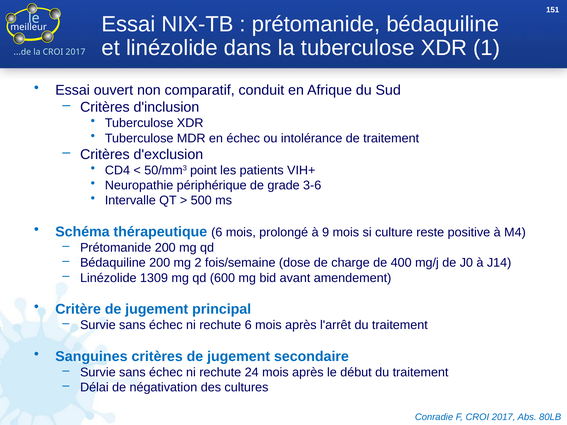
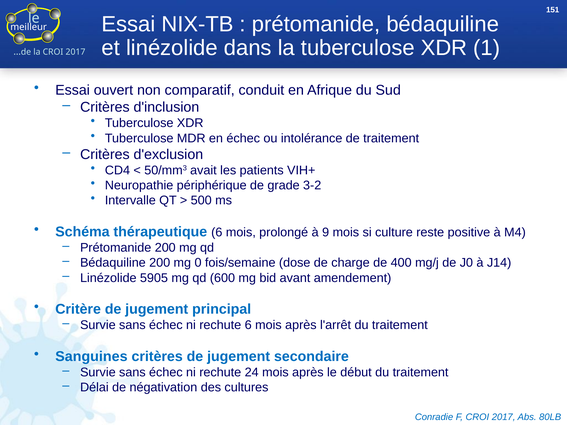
point: point -> avait
3-6: 3-6 -> 3-2
2: 2 -> 0
1309: 1309 -> 5905
